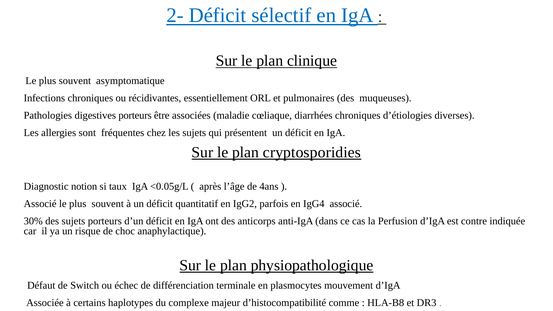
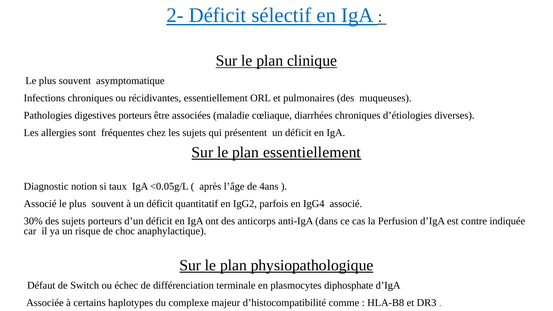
plan cryptosporidies: cryptosporidies -> essentiellement
mouvement: mouvement -> diphosphate
